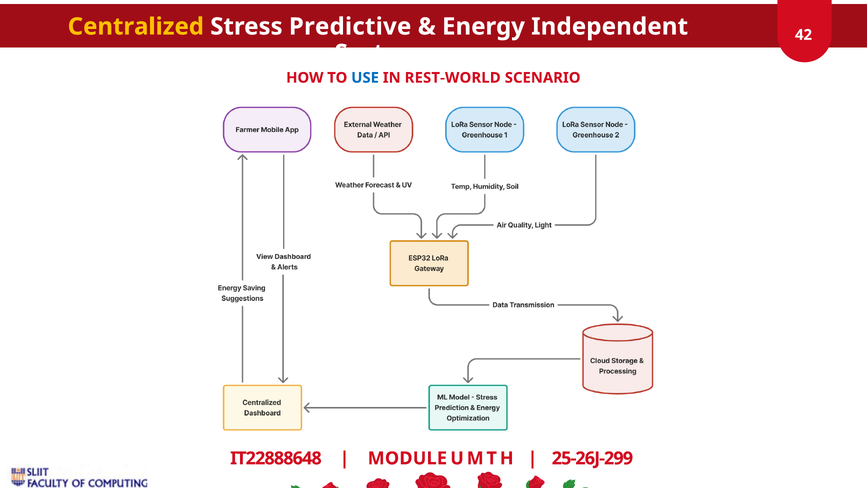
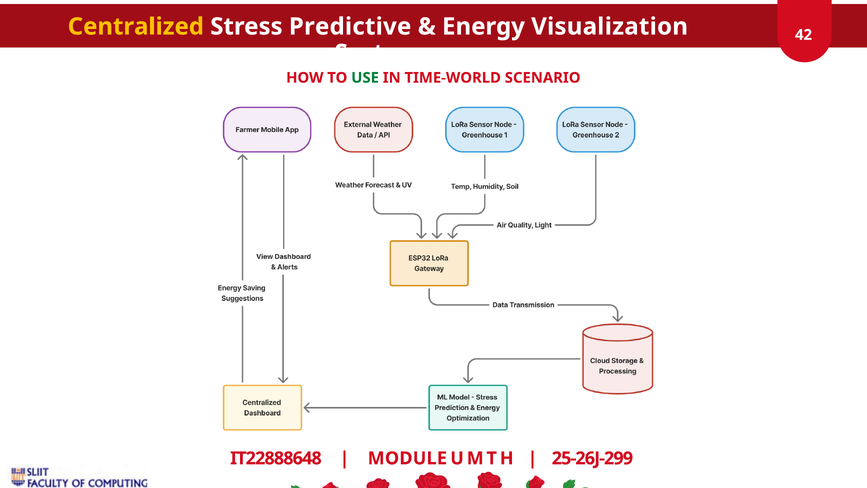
Independent: Independent -> Visualization
USE colour: blue -> green
REST-WORLD: REST-WORLD -> TIME-WORLD
